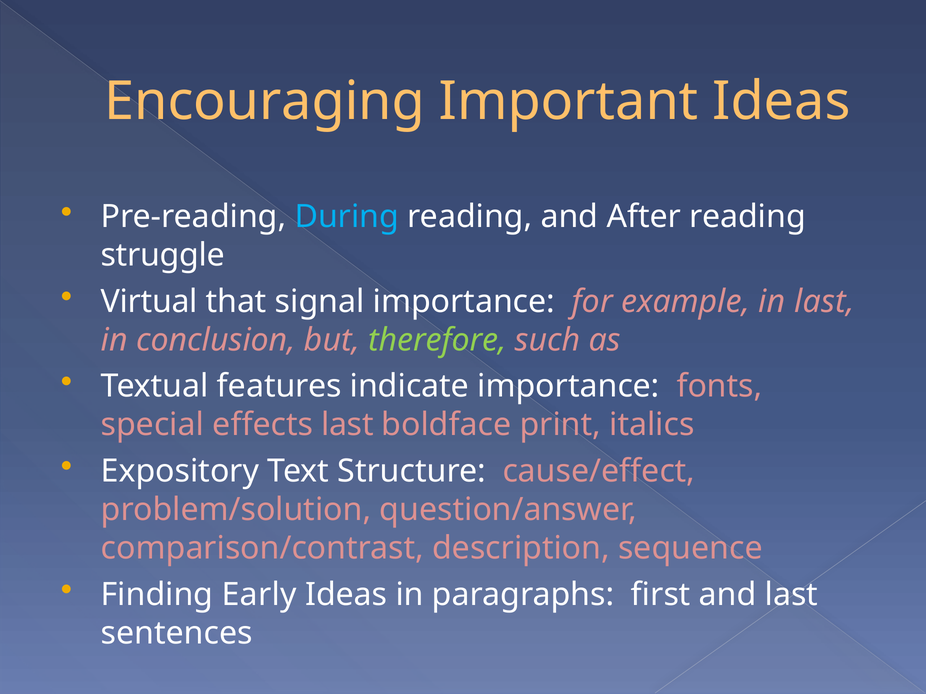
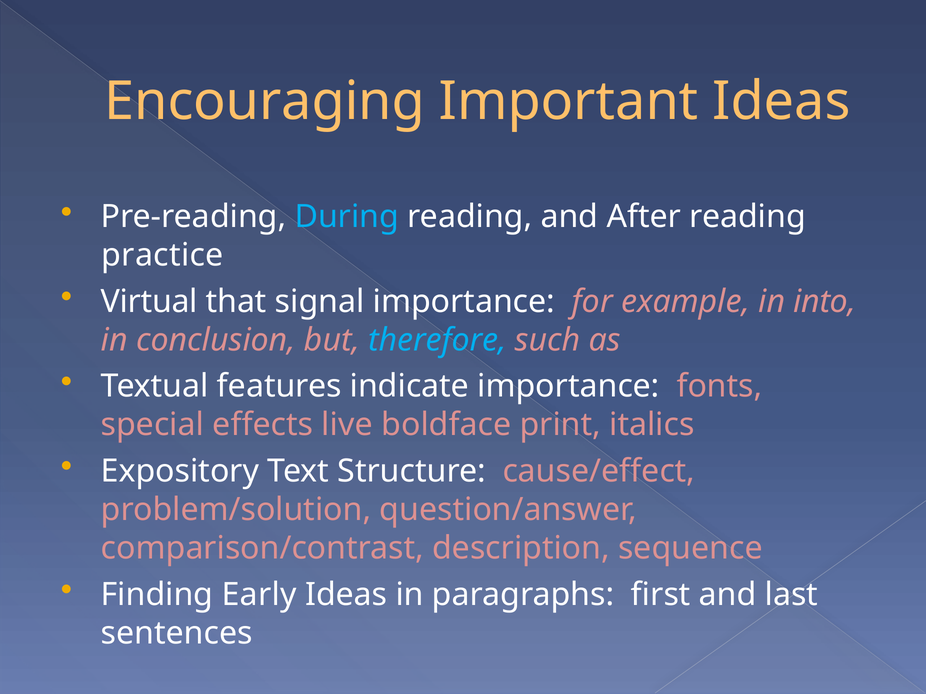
struggle: struggle -> practice
in last: last -> into
therefore colour: light green -> light blue
effects last: last -> live
